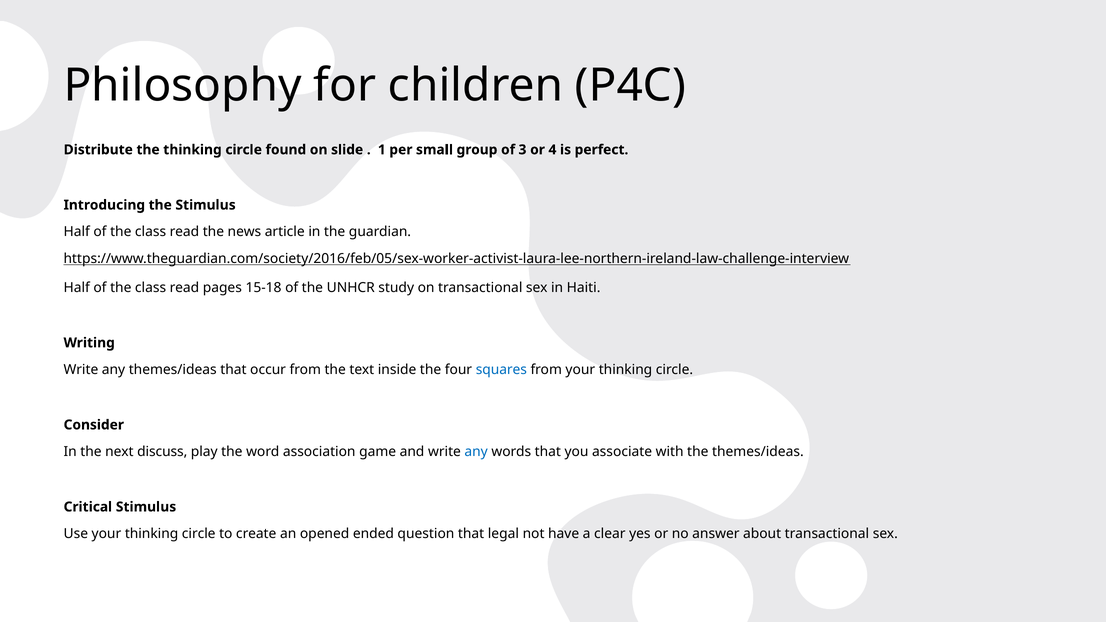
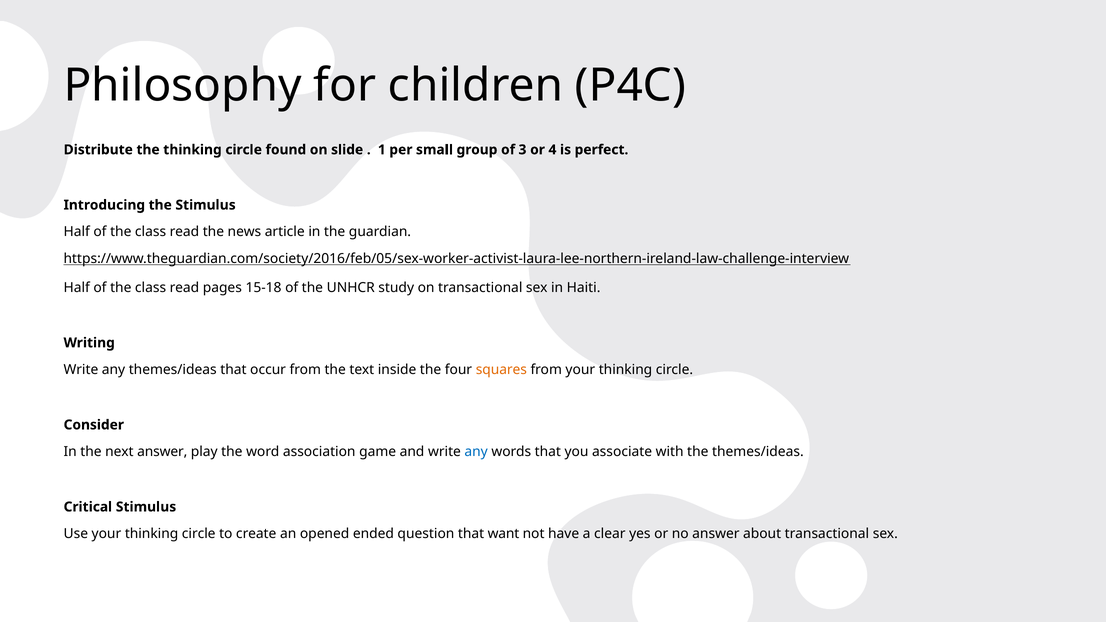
squares colour: blue -> orange
next discuss: discuss -> answer
legal: legal -> want
